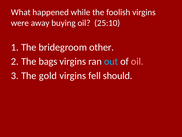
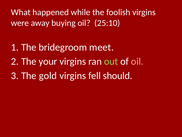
other: other -> meet
bags: bags -> your
out colour: light blue -> light green
